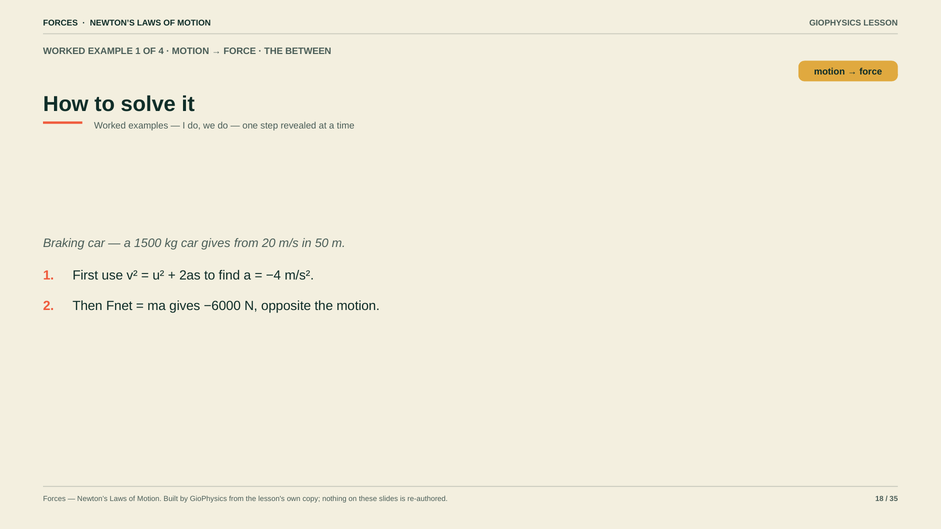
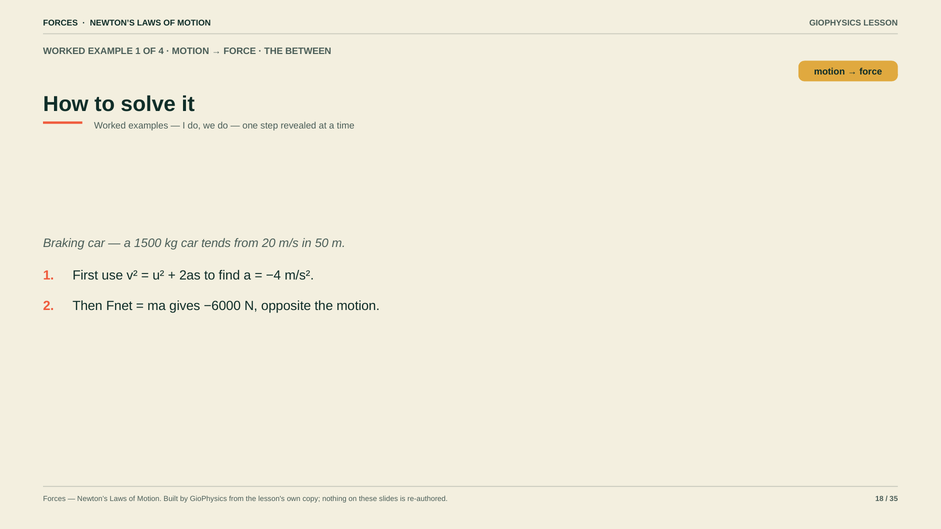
car gives: gives -> tends
